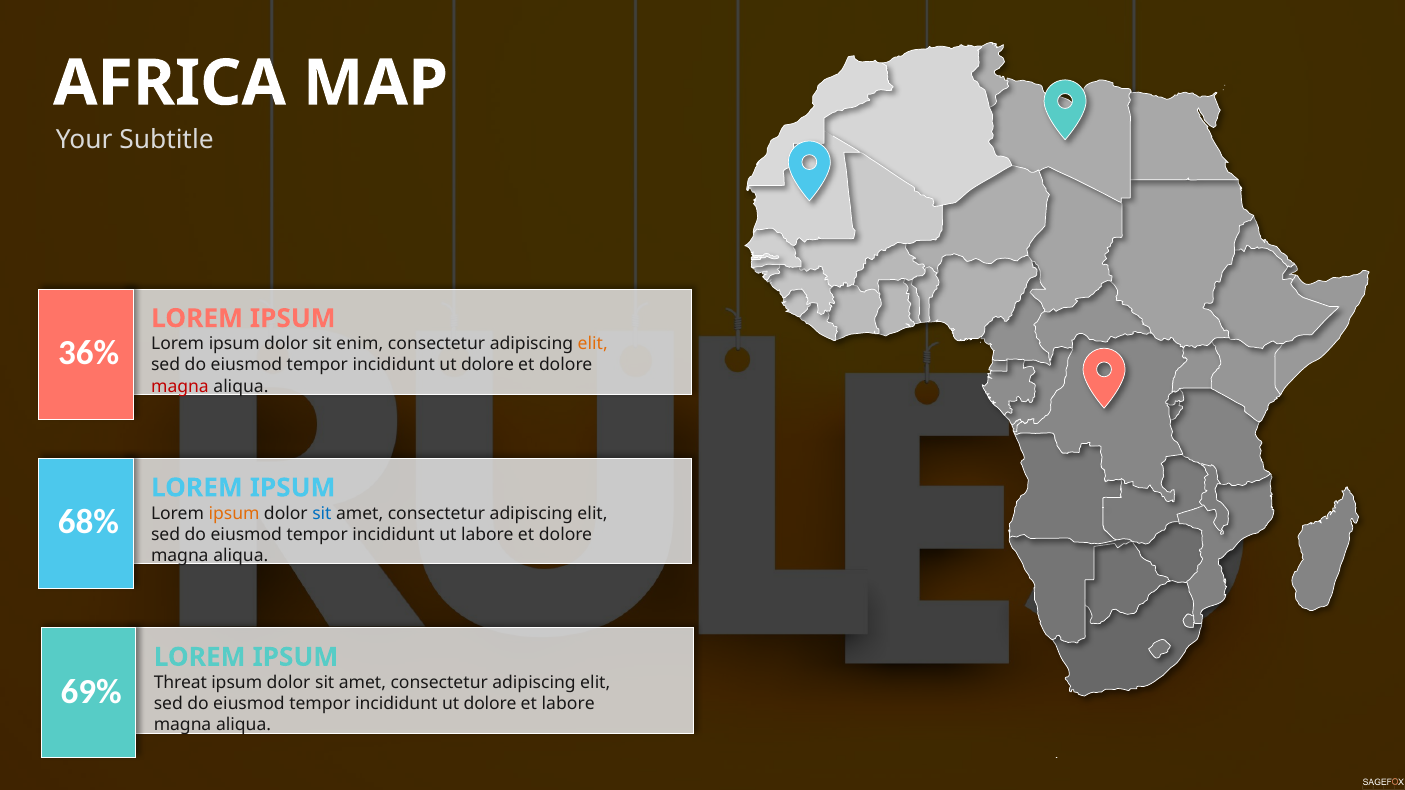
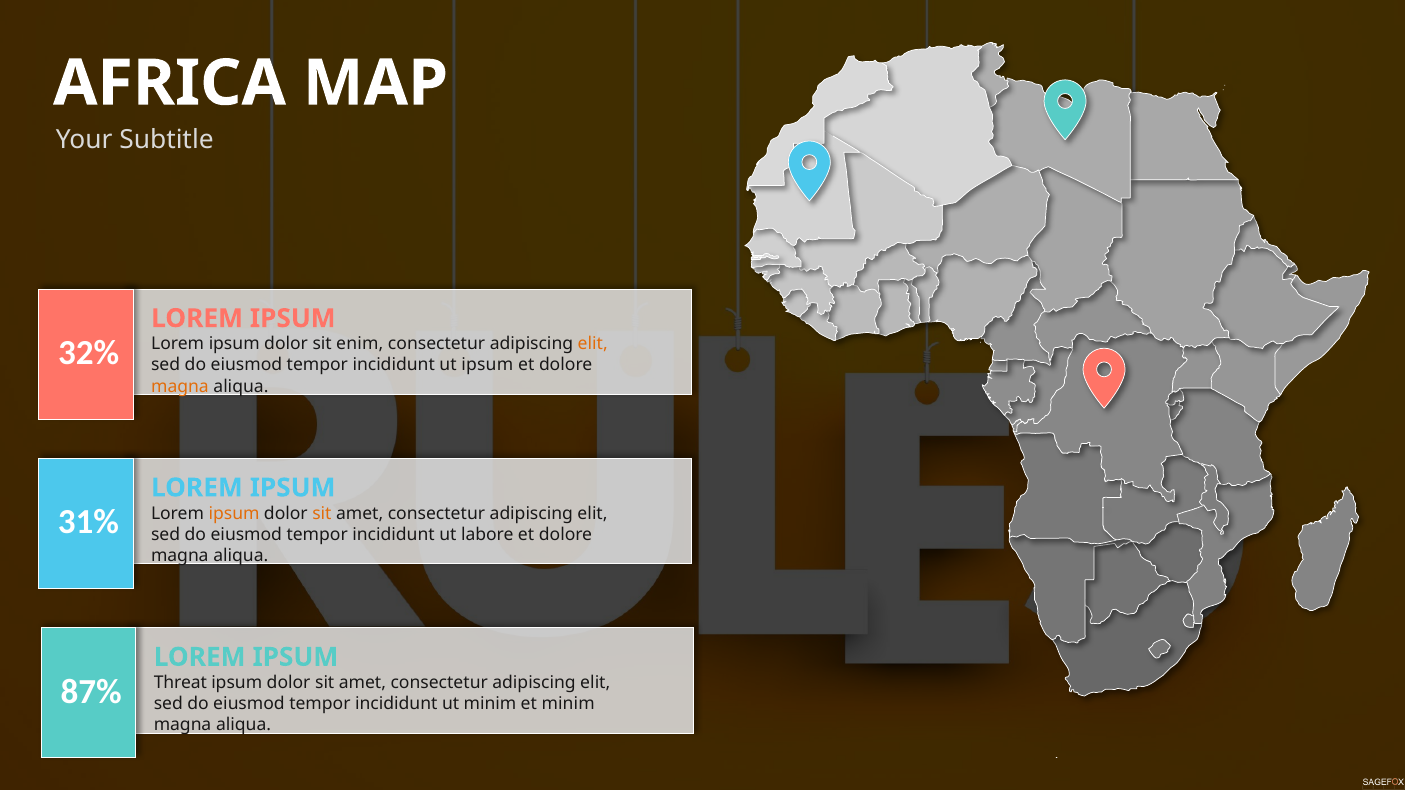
36%: 36% -> 32%
dolore at (487, 365): dolore -> ipsum
magna at (180, 386) colour: red -> orange
68%: 68% -> 31%
sit at (322, 514) colour: blue -> orange
69%: 69% -> 87%
dolore at (490, 704): dolore -> minim
et labore: labore -> minim
